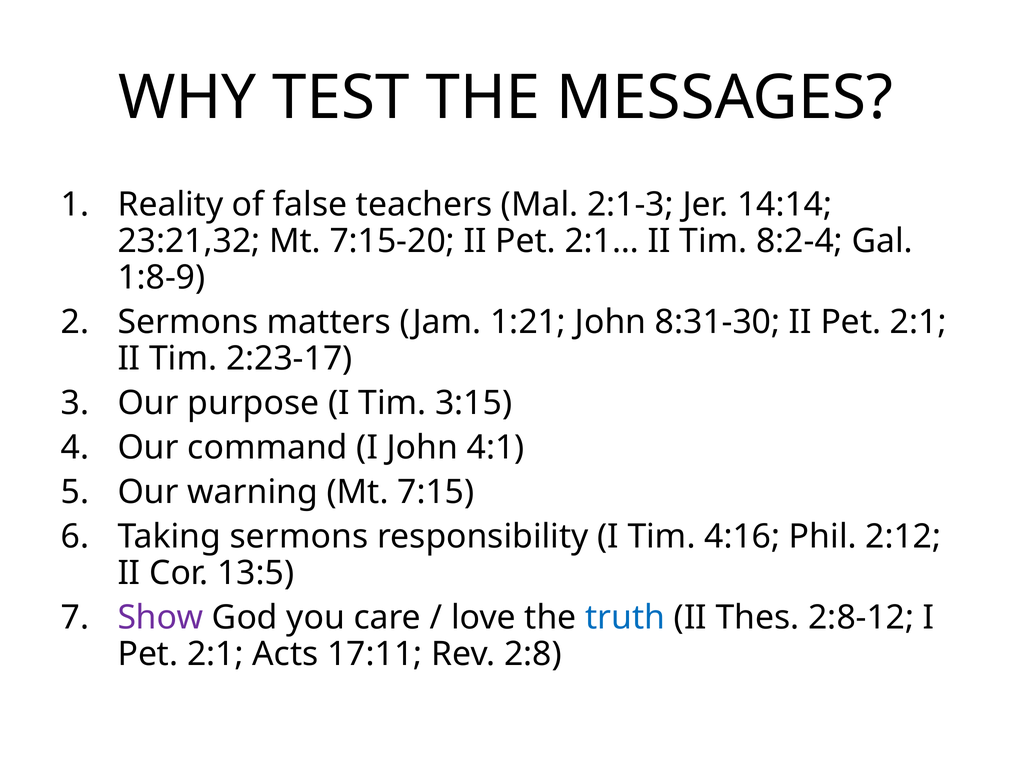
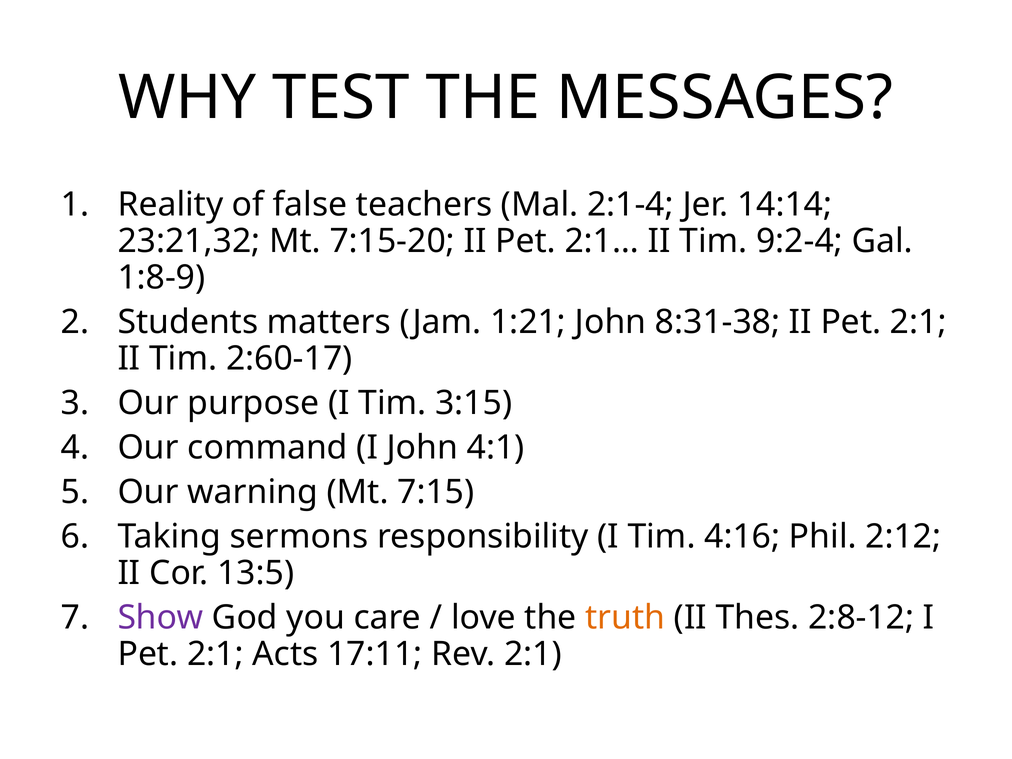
2:1-3: 2:1-3 -> 2:1-4
8:2-4: 8:2-4 -> 9:2-4
Sermons at (188, 322): Sermons -> Students
8:31-30: 8:31-30 -> 8:31-38
2:23-17: 2:23-17 -> 2:60-17
truth colour: blue -> orange
Rev 2:8: 2:8 -> 2:1
